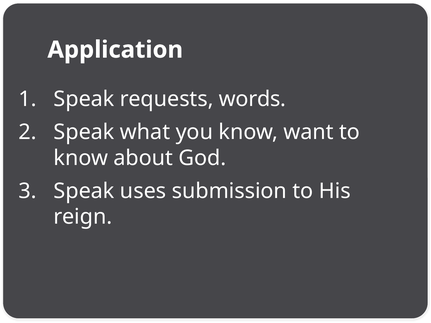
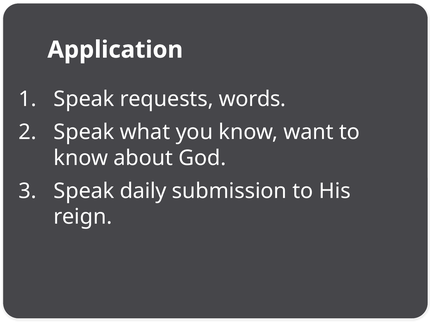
uses: uses -> daily
